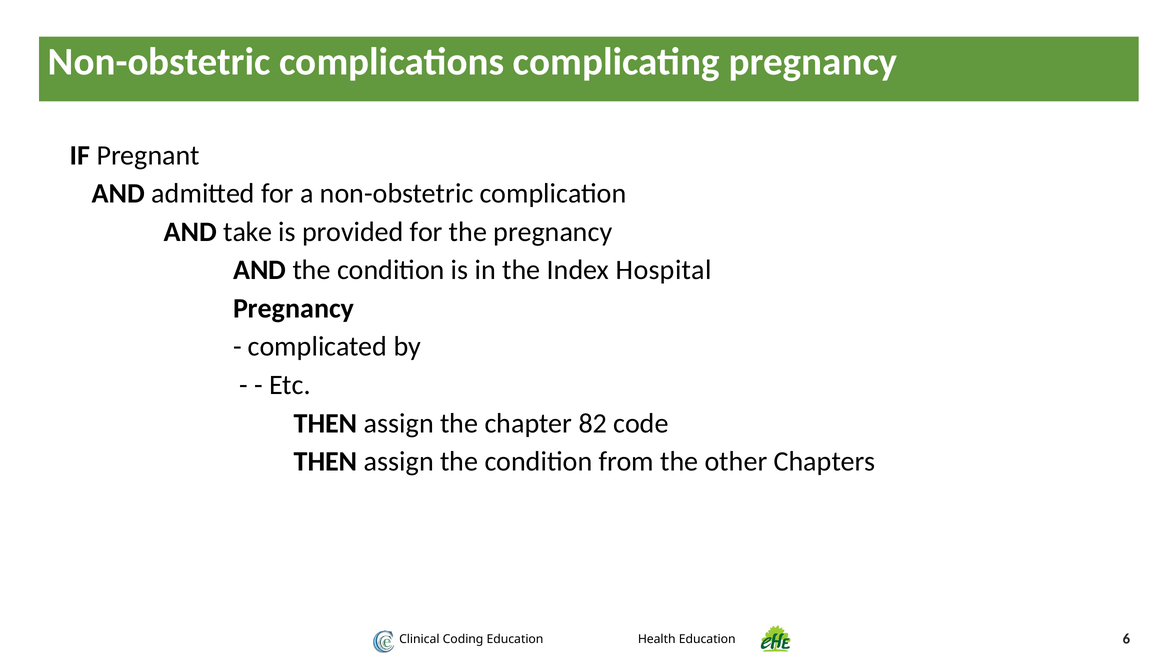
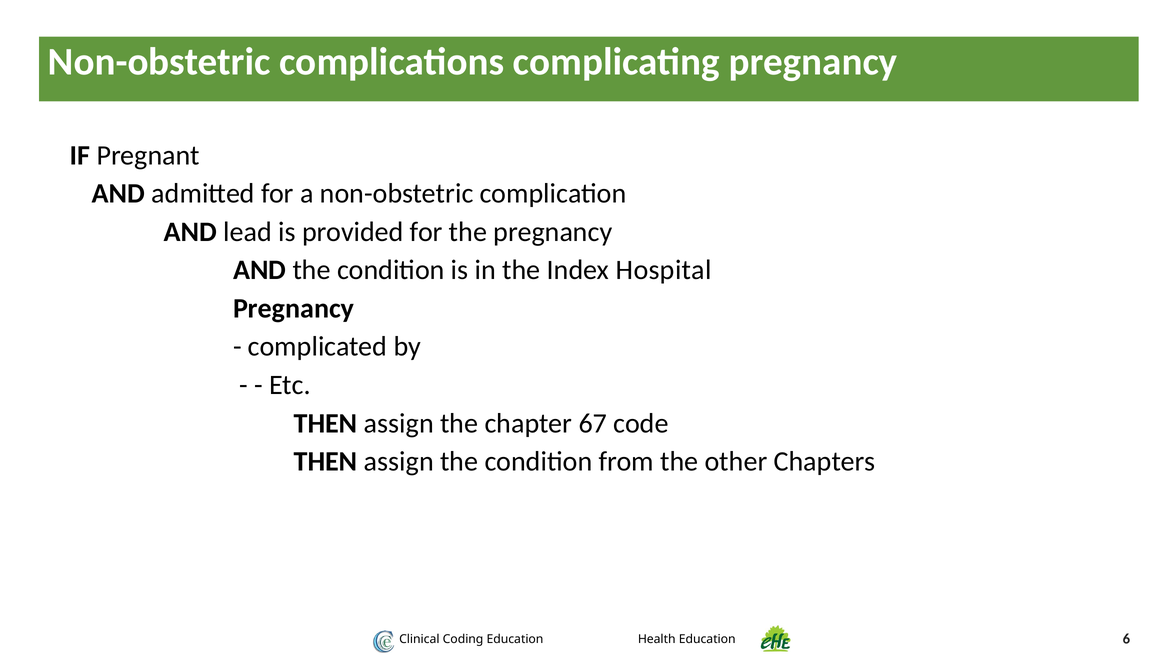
take: take -> lead
82: 82 -> 67
